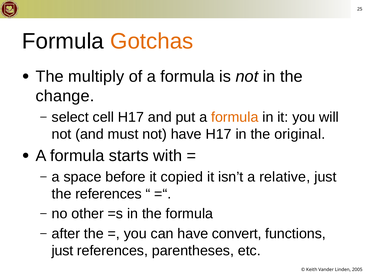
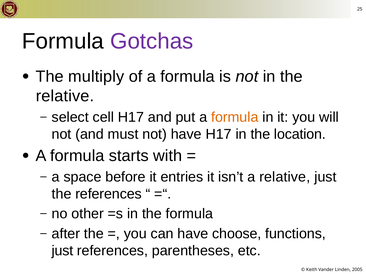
Gotchas colour: orange -> purple
change at (65, 96): change -> relative
original: original -> location
copied: copied -> entries
convert: convert -> choose
